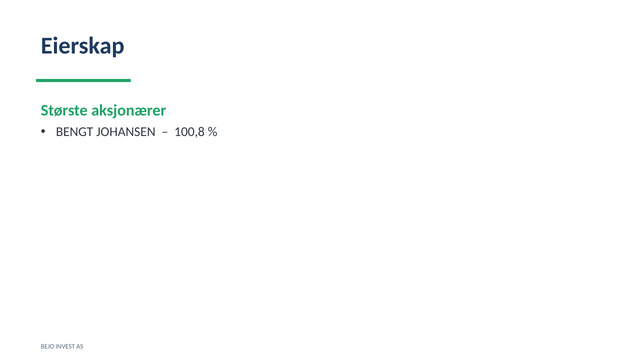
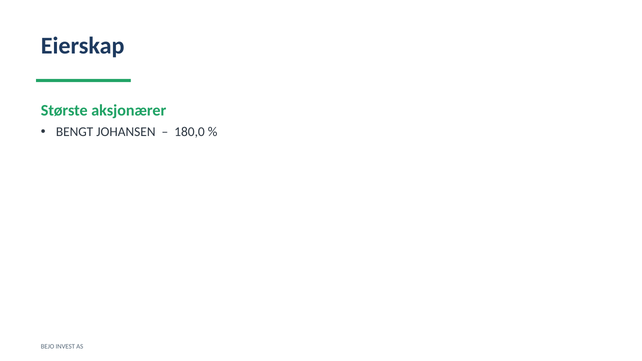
100,8: 100,8 -> 180,0
